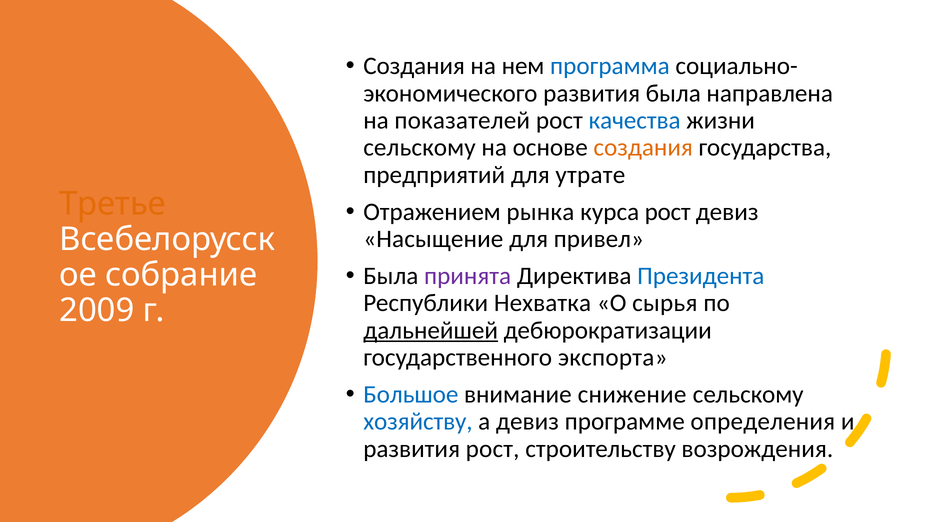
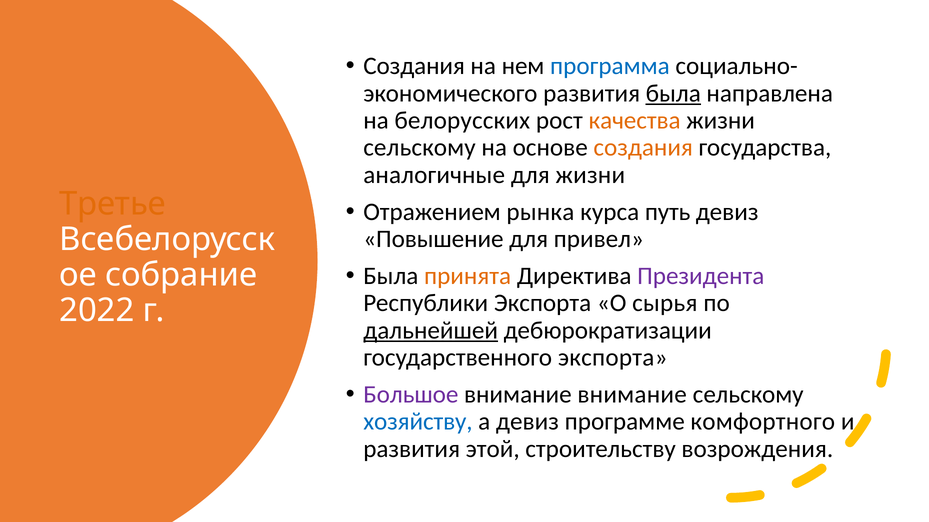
была at (673, 93) underline: none -> present
показателей: показателей -> белорусских
качества colour: blue -> orange
предприятий: предприятий -> аналогичные
для утрате: утрате -> жизни
курса рост: рост -> путь
Насыщение: Насыщение -> Повышение
принята colour: purple -> orange
Президента colour: blue -> purple
Республики Нехватка: Нехватка -> Экспорта
2009: 2009 -> 2022
Большое colour: blue -> purple
внимание снижение: снижение -> внимание
определения: определения -> комфортного
развития рост: рост -> этой
